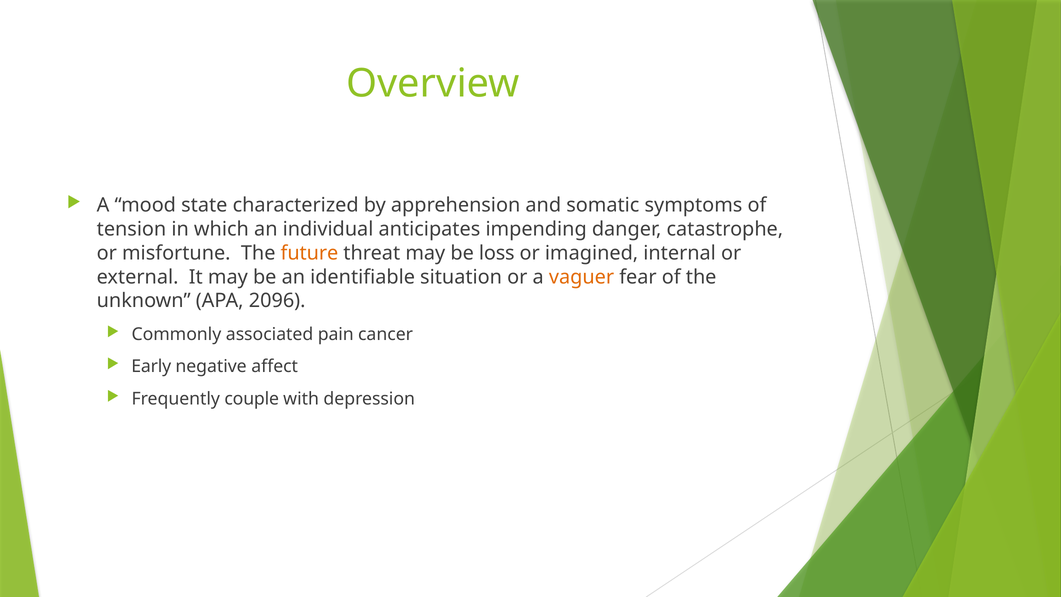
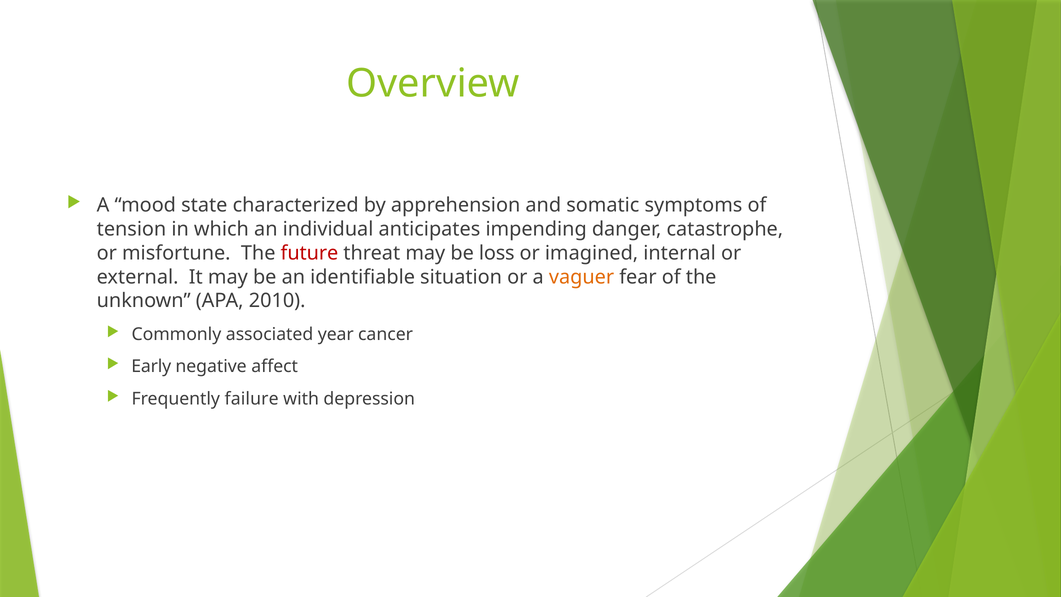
future colour: orange -> red
2096: 2096 -> 2010
pain: pain -> year
couple: couple -> failure
